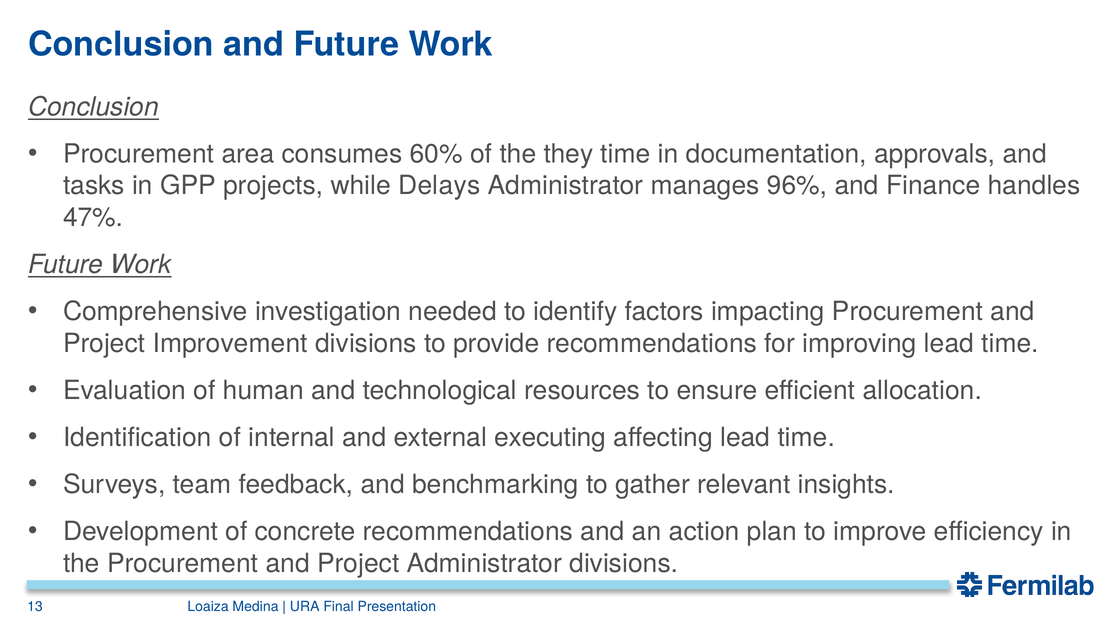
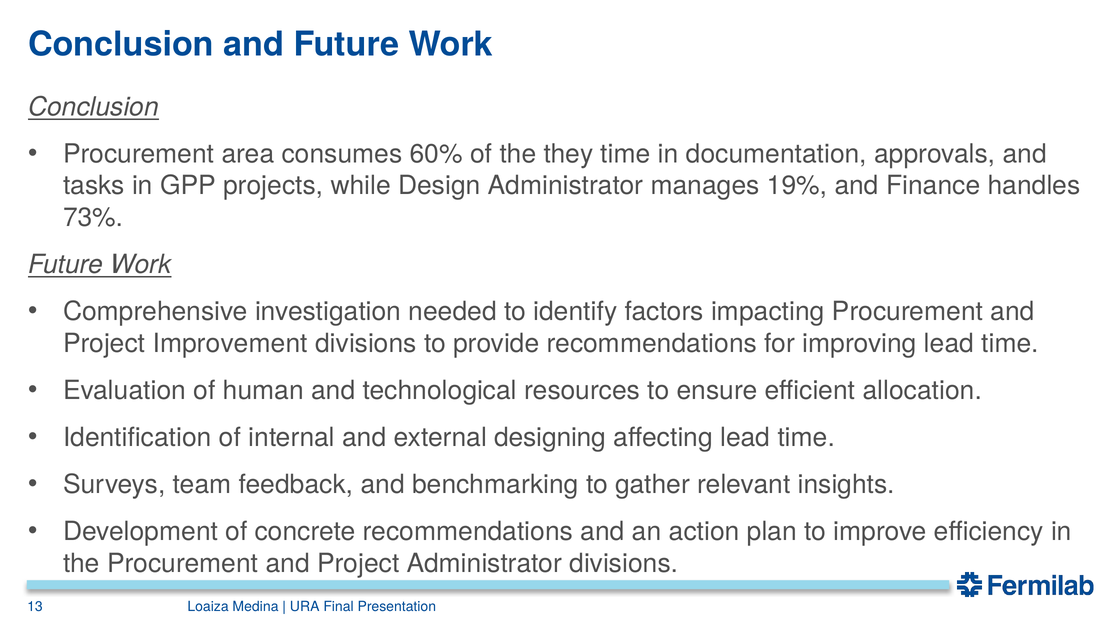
Delays: Delays -> Design
96%: 96% -> 19%
47%: 47% -> 73%
executing: executing -> designing
